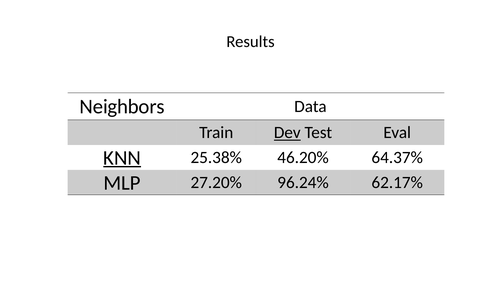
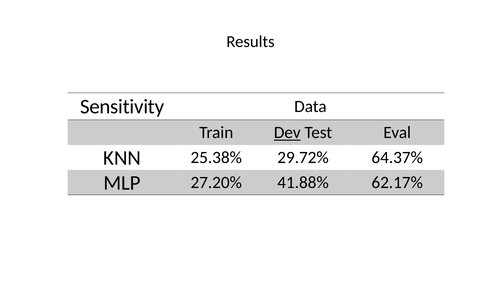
Neighbors: Neighbors -> Sensitivity
KNN underline: present -> none
46.20%: 46.20% -> 29.72%
96.24%: 96.24% -> 41.88%
